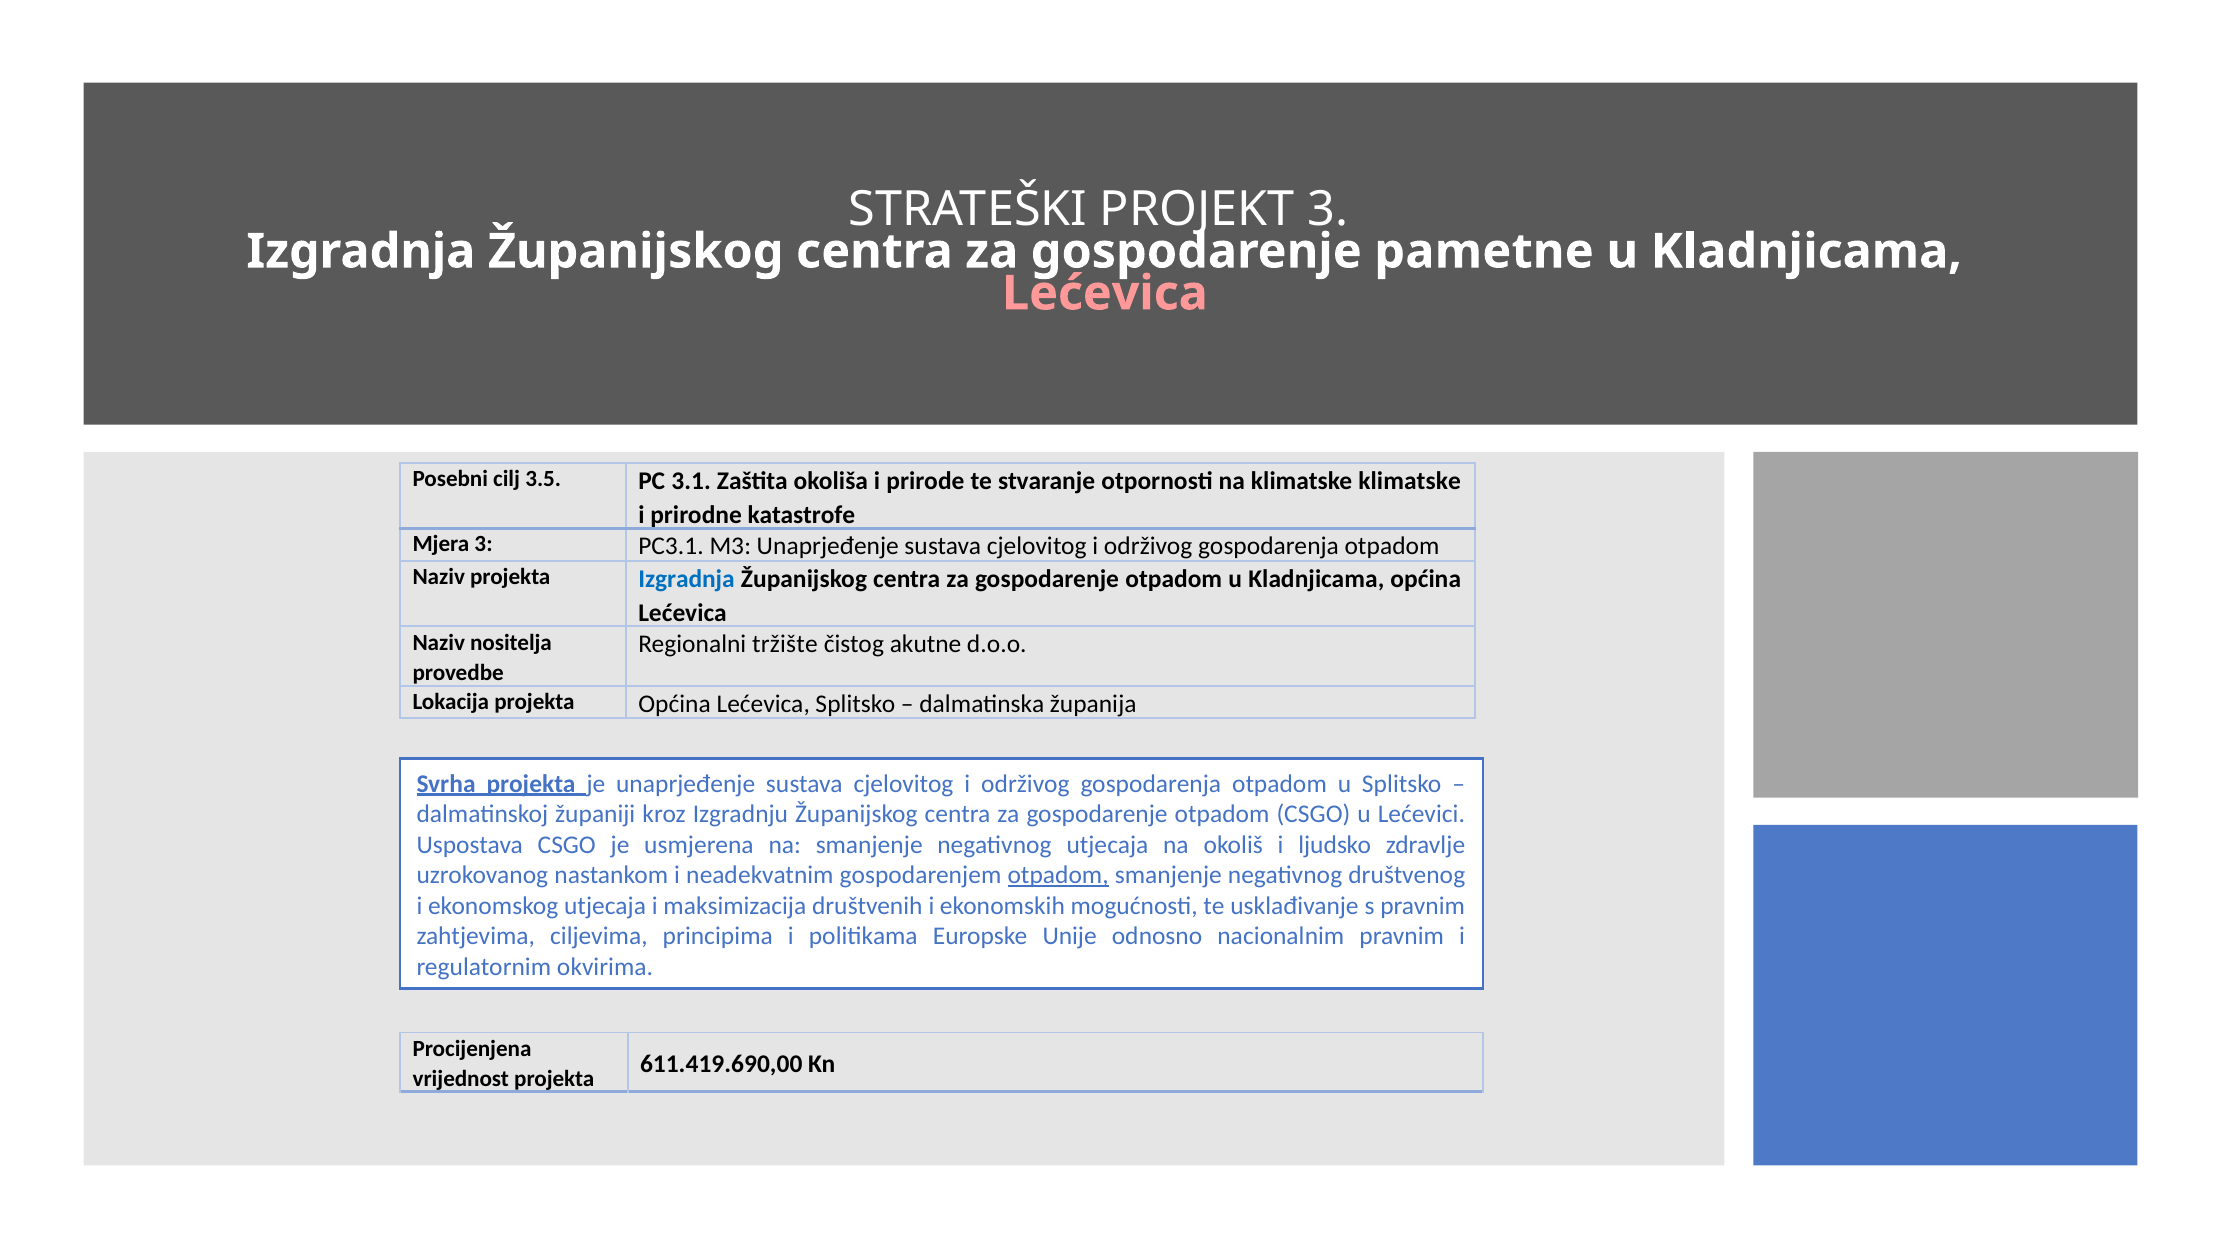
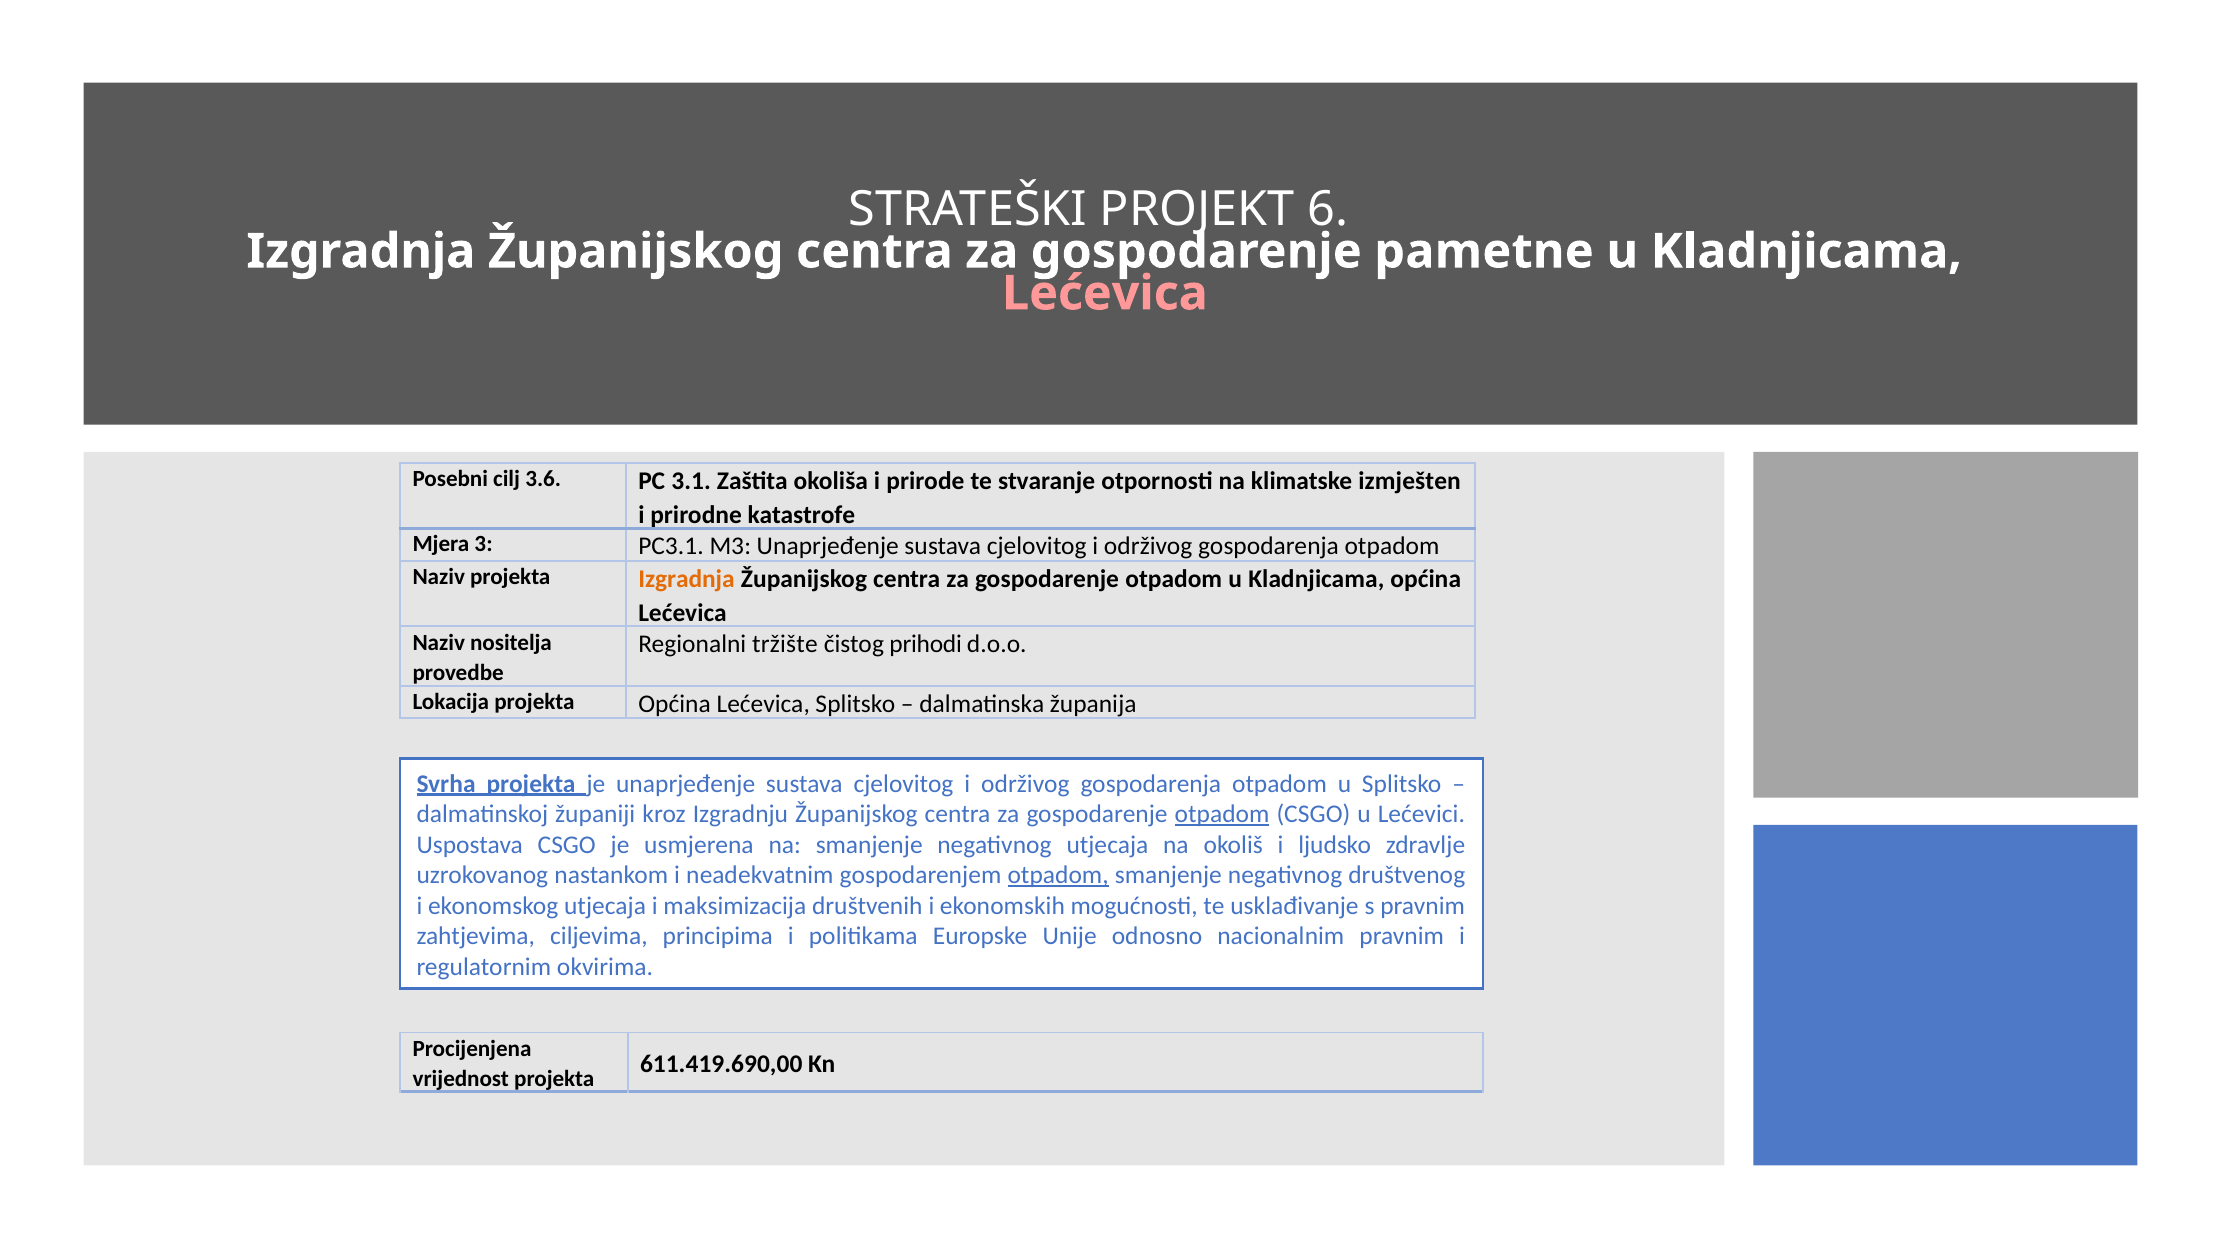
PROJEKT 3: 3 -> 6
3.5: 3.5 -> 3.6
klimatske klimatske: klimatske -> izmješten
Izgradnja at (687, 579) colour: blue -> orange
akutne: akutne -> prihodi
otpadom at (1222, 814) underline: none -> present
